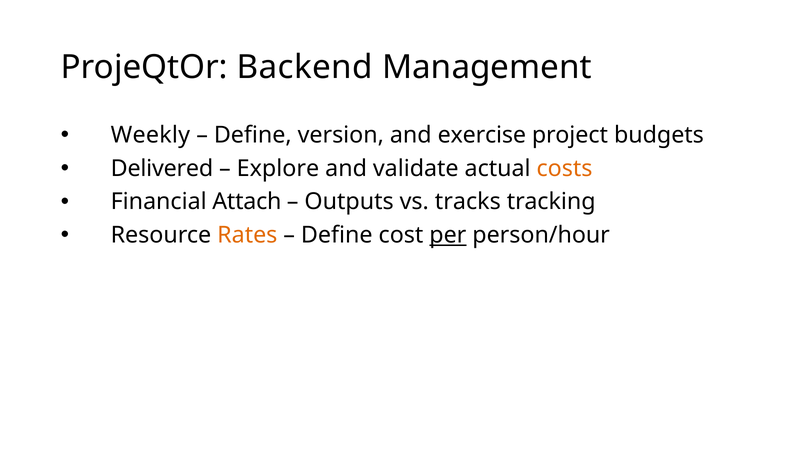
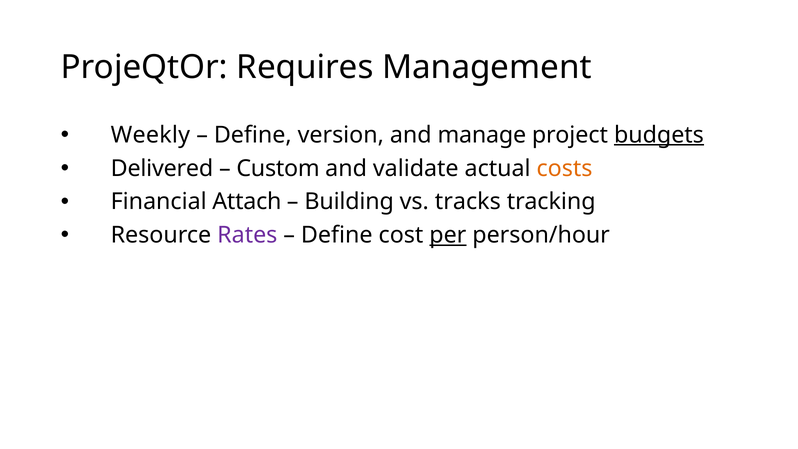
Backend: Backend -> Requires
exercise: exercise -> manage
budgets underline: none -> present
Explore: Explore -> Custom
Outputs: Outputs -> Building
Rates colour: orange -> purple
